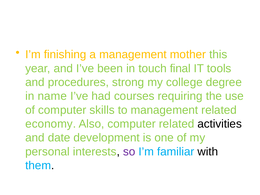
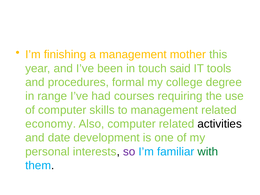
final: final -> said
strong: strong -> formal
name: name -> range
with colour: black -> green
